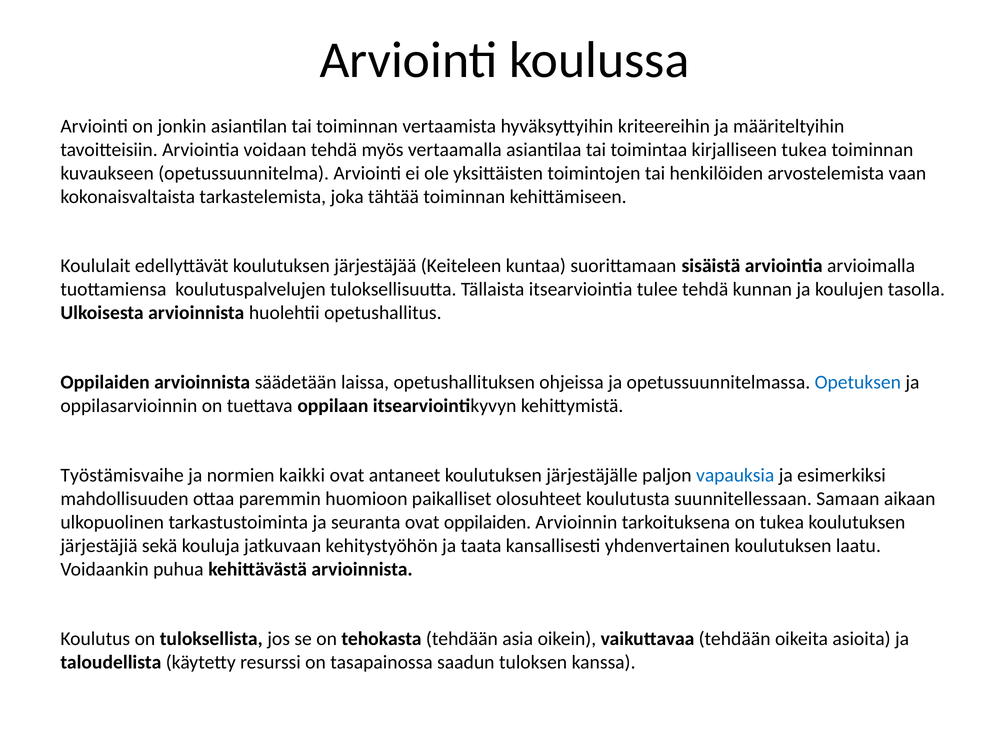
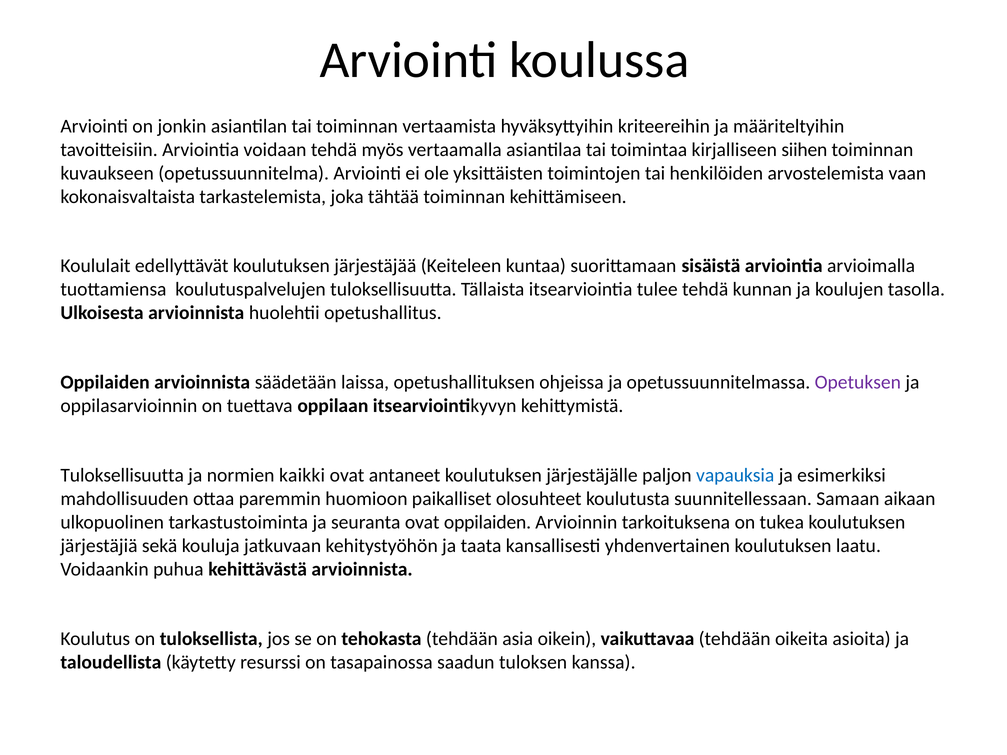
kirjalliseen tukea: tukea -> siihen
Opetuksen colour: blue -> purple
Työstämisvaihe at (122, 475): Työstämisvaihe -> Tuloksellisuutta
